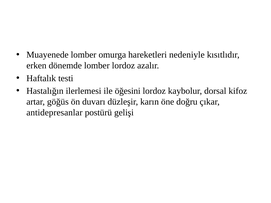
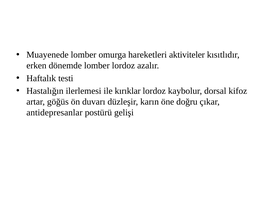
nedeniyle: nedeniyle -> aktiviteler
öğesini: öğesini -> kırıklar
